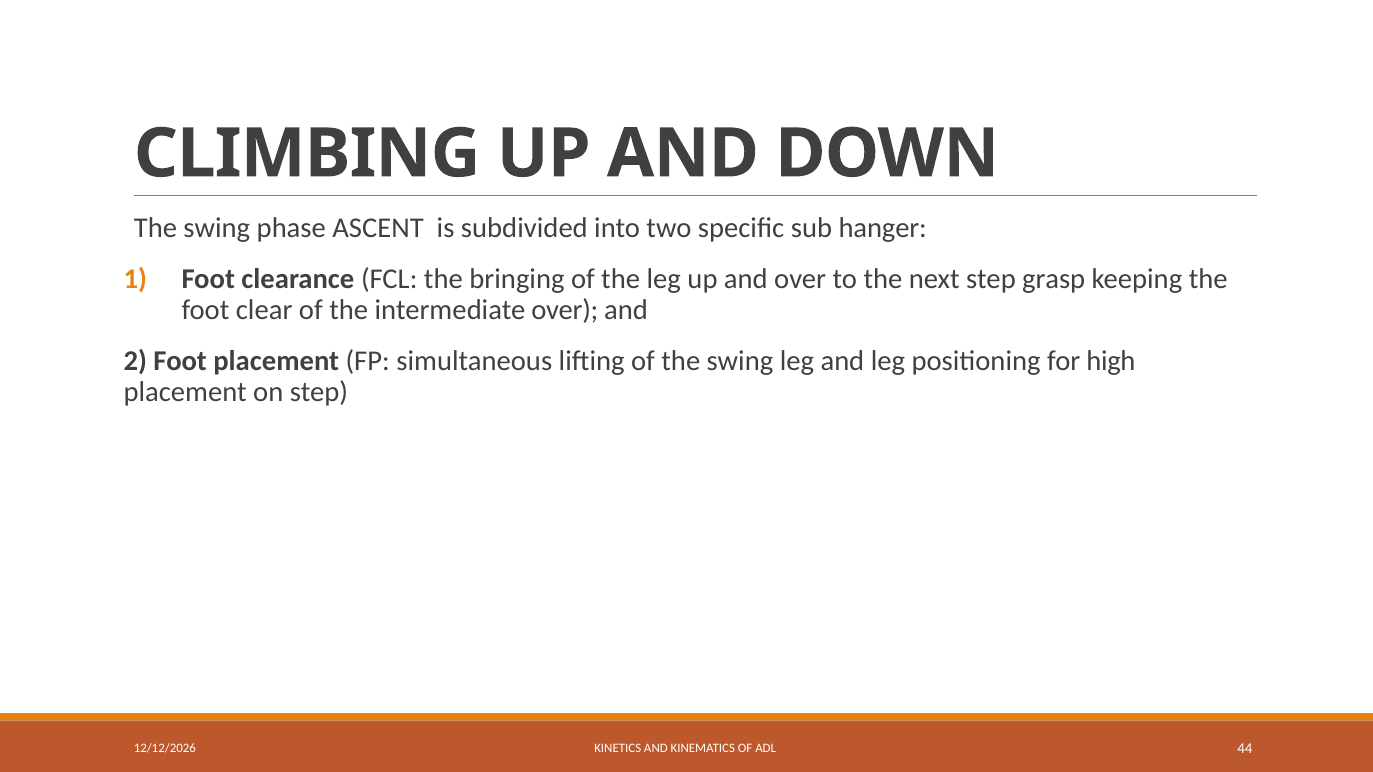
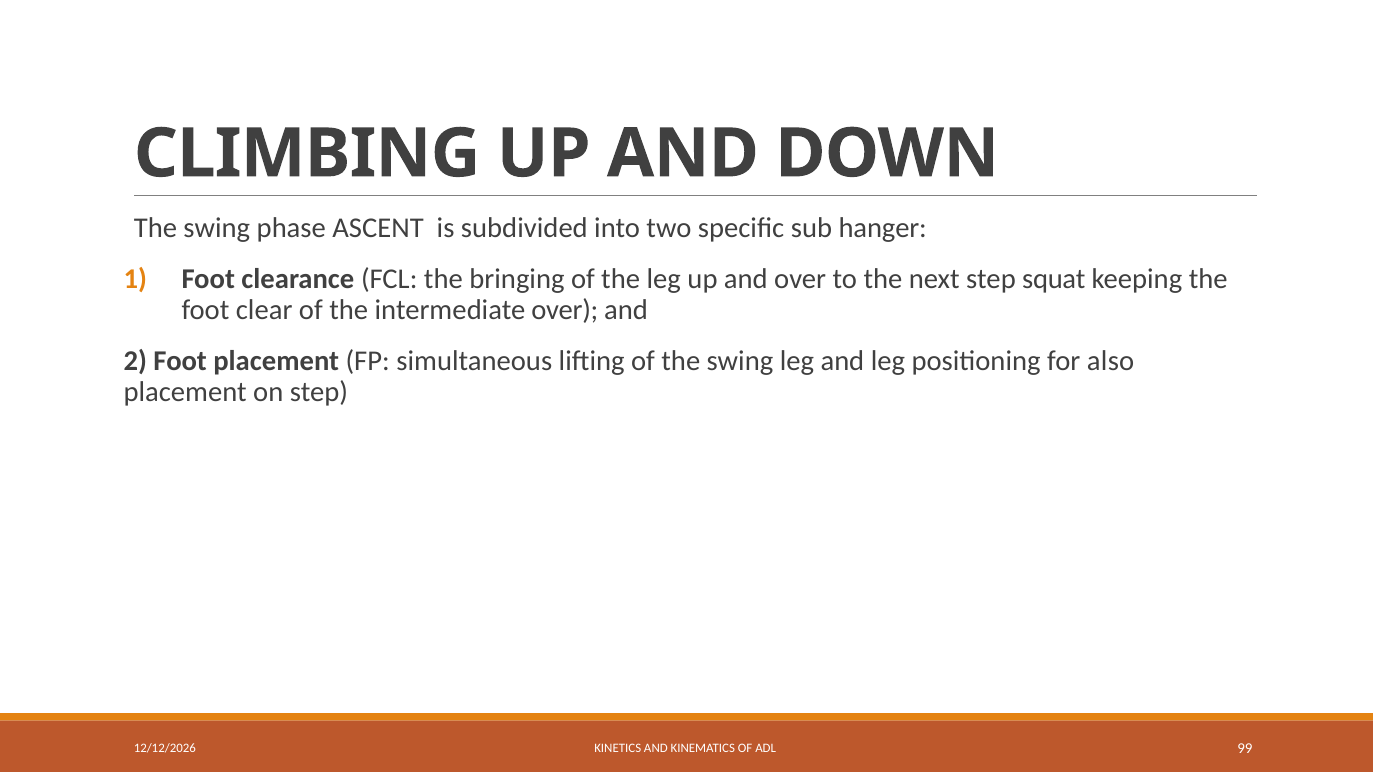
grasp: grasp -> squat
high: high -> also
44: 44 -> 99
